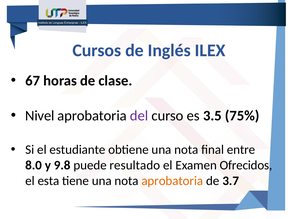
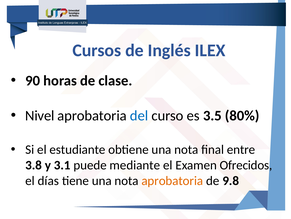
67: 67 -> 90
del colour: purple -> blue
75%: 75% -> 80%
8.0: 8.0 -> 3.8
9.8: 9.8 -> 3.1
resultado: resultado -> mediante
esta: esta -> días
3.7: 3.7 -> 9.8
